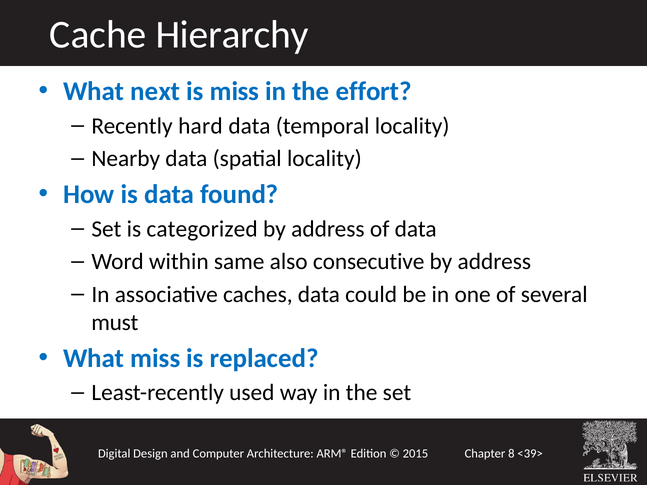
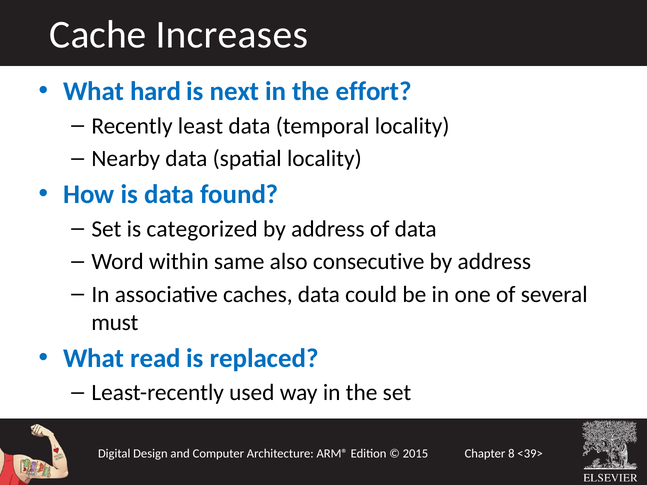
Hierarchy: Hierarchy -> Increases
next: next -> hard
is miss: miss -> next
hard: hard -> least
What miss: miss -> read
